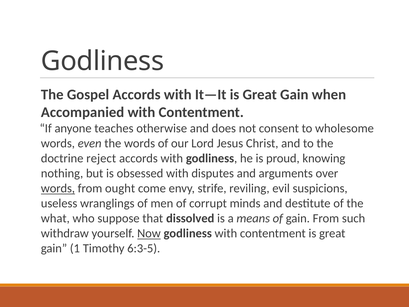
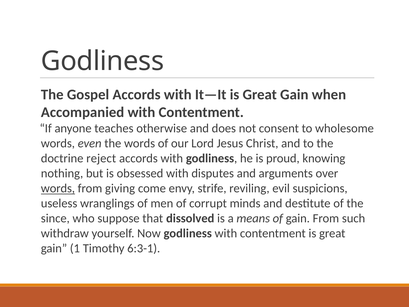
ought: ought -> giving
what: what -> since
Now underline: present -> none
6:3-5: 6:3-5 -> 6:3-1
